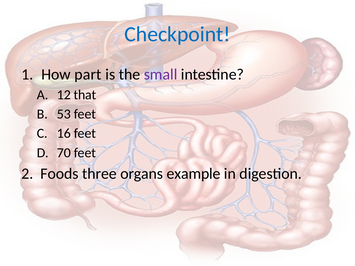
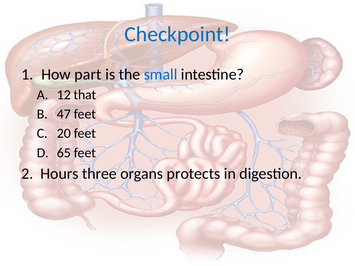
small colour: purple -> blue
53: 53 -> 47
16: 16 -> 20
70: 70 -> 65
Foods: Foods -> Hours
example: example -> protects
